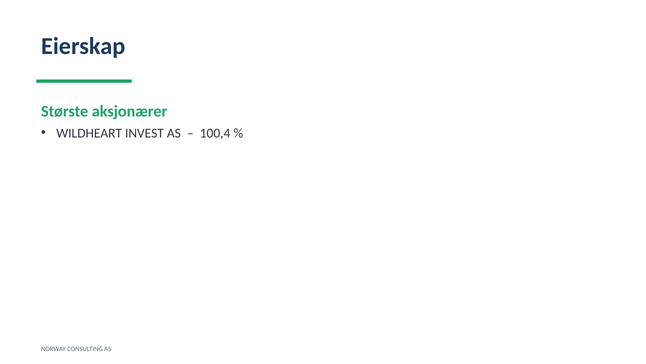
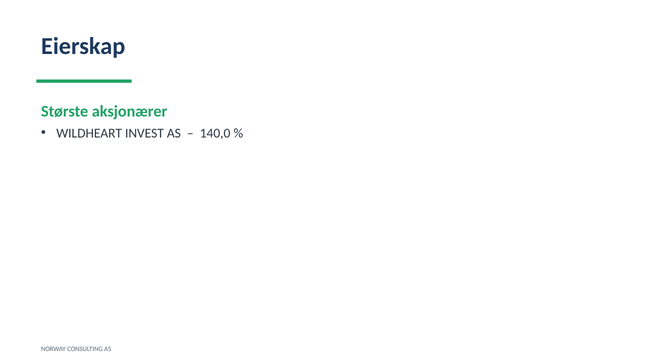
100,4: 100,4 -> 140,0
